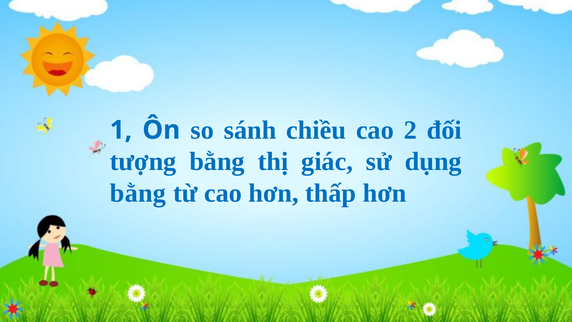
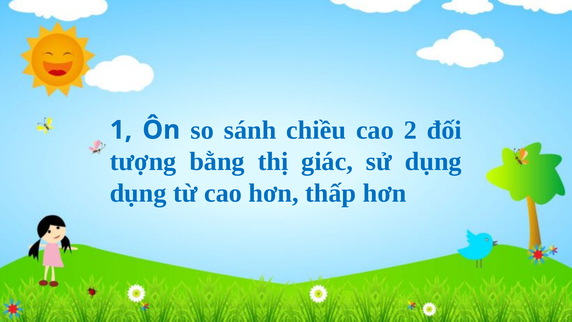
bằng at (138, 193): bằng -> dụng
